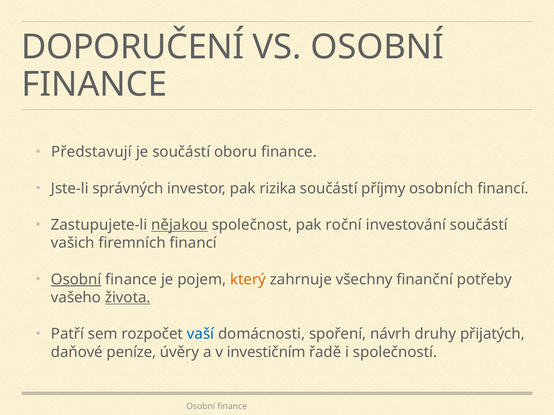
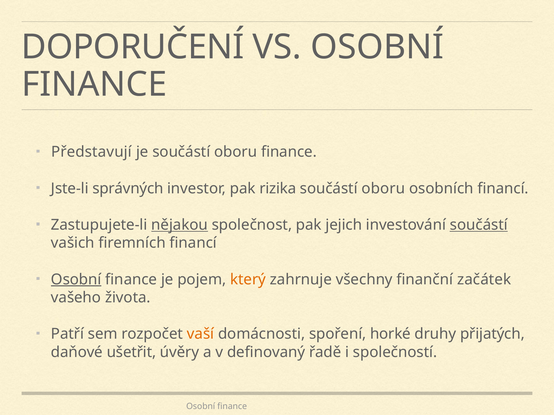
příjmy at (383, 189): příjmy -> oboru
roční: roční -> jejich
součástí at (479, 225) underline: none -> present
potřeby: potřeby -> začátek
života underline: present -> none
vaší colour: blue -> orange
návrh: návrh -> horké
peníze: peníze -> ušetřit
investičním: investičním -> definovaný
